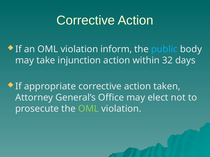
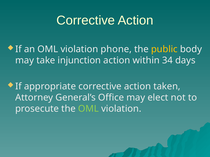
inform: inform -> phone
public colour: light blue -> yellow
32: 32 -> 34
